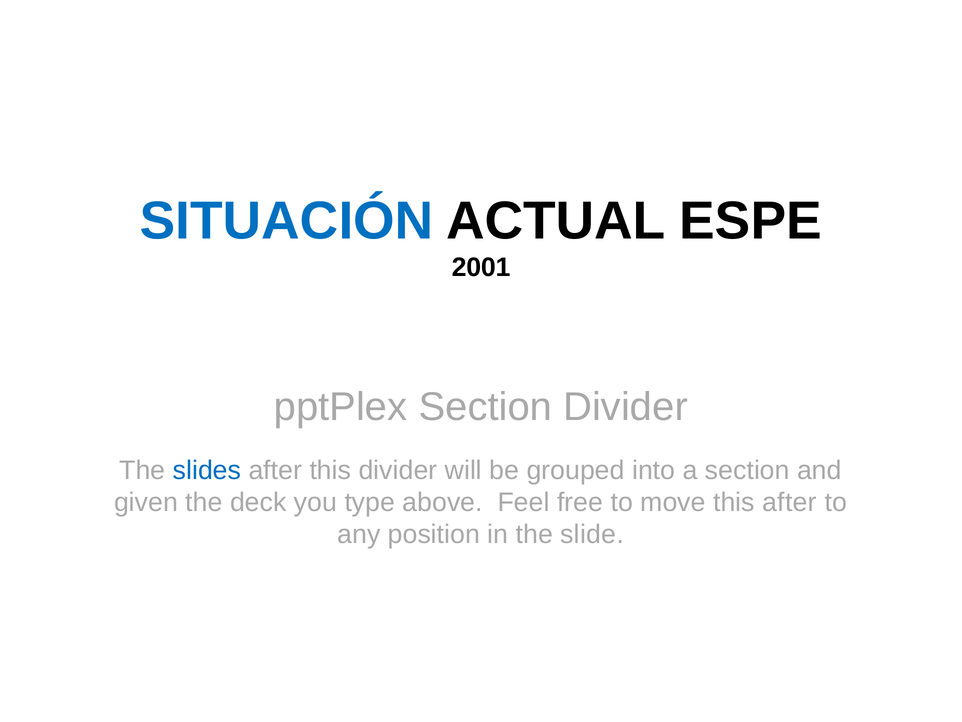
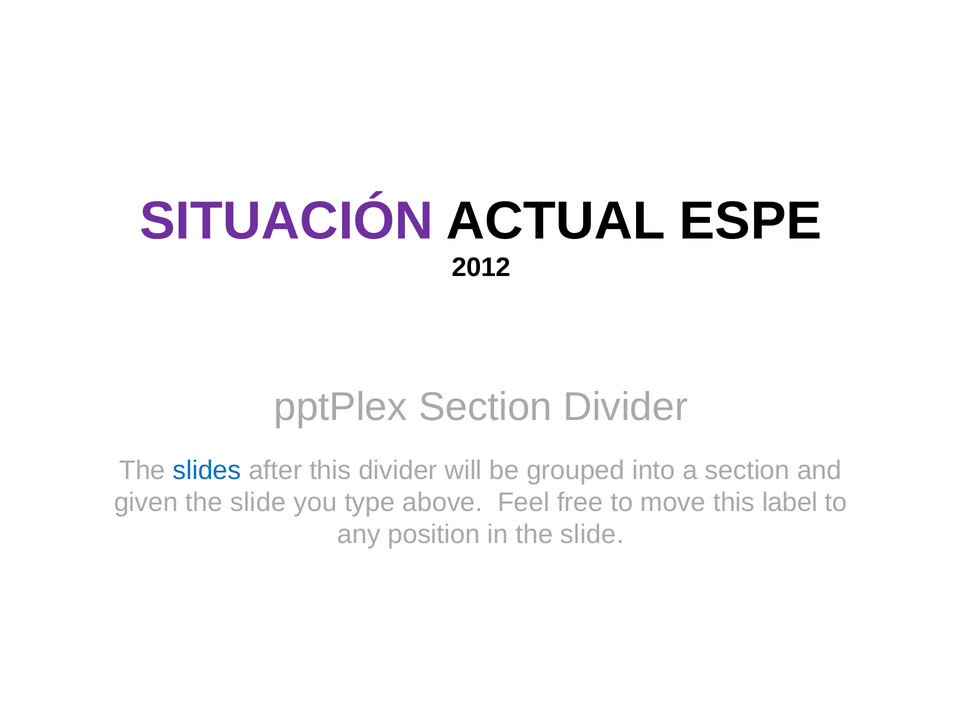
SITUACIÓN colour: blue -> purple
2001: 2001 -> 2012
given the deck: deck -> slide
this after: after -> label
